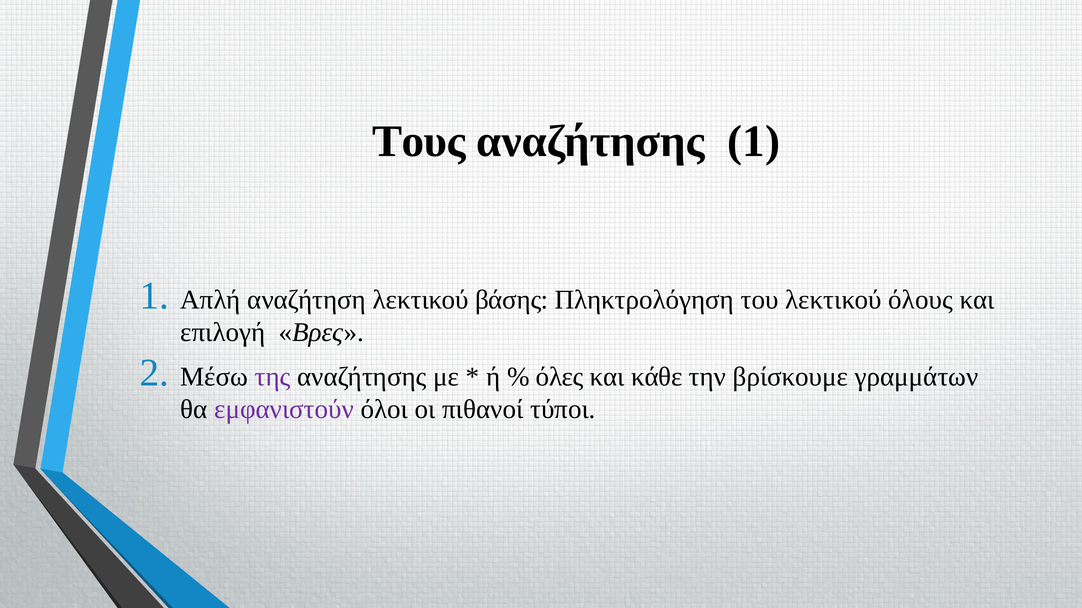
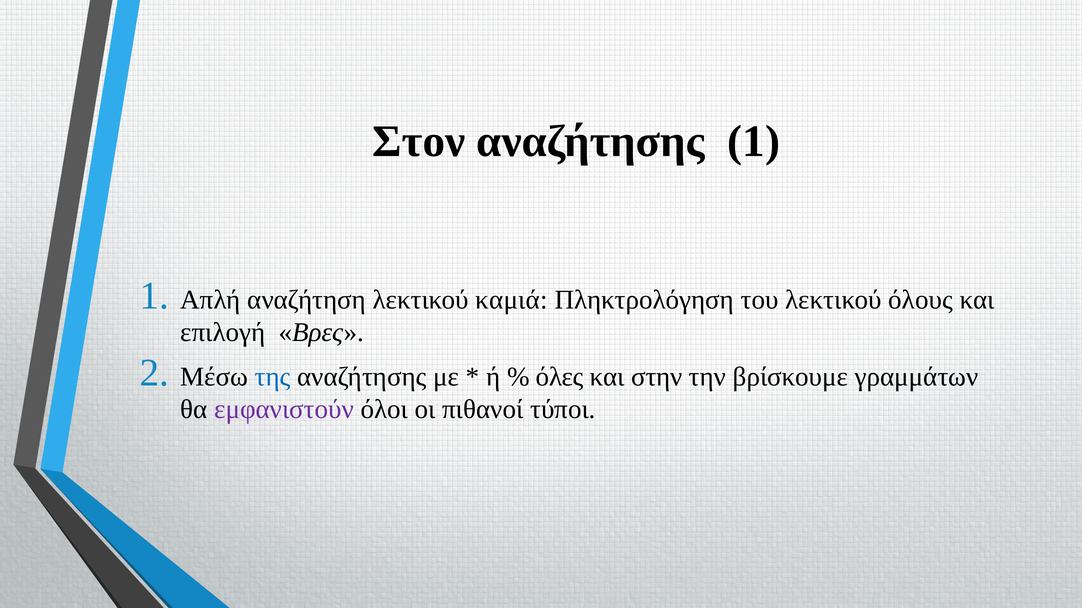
Τους: Τους -> Στον
βάσης: βάσης -> καμιά
της colour: purple -> blue
κάθε: κάθε -> στην
